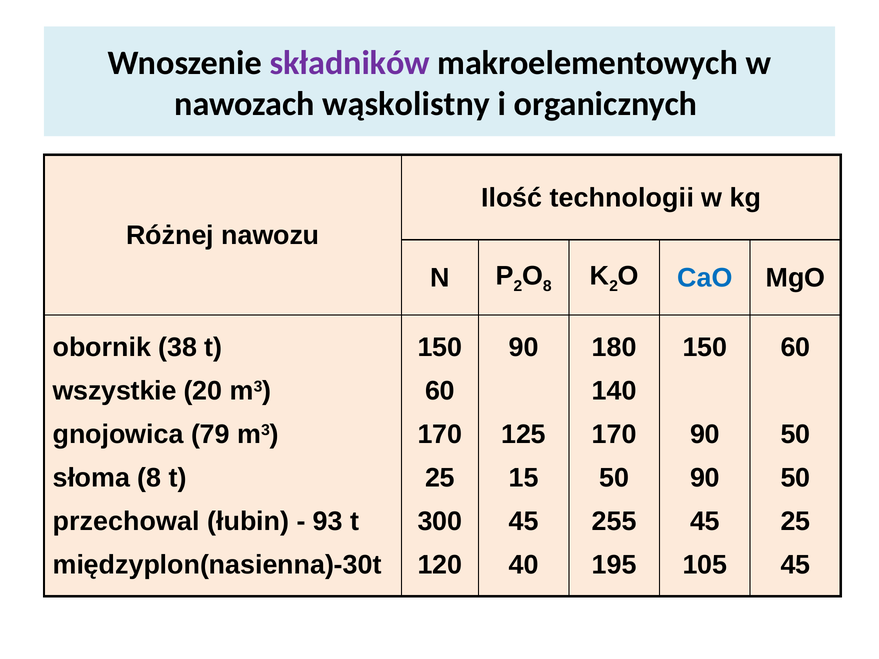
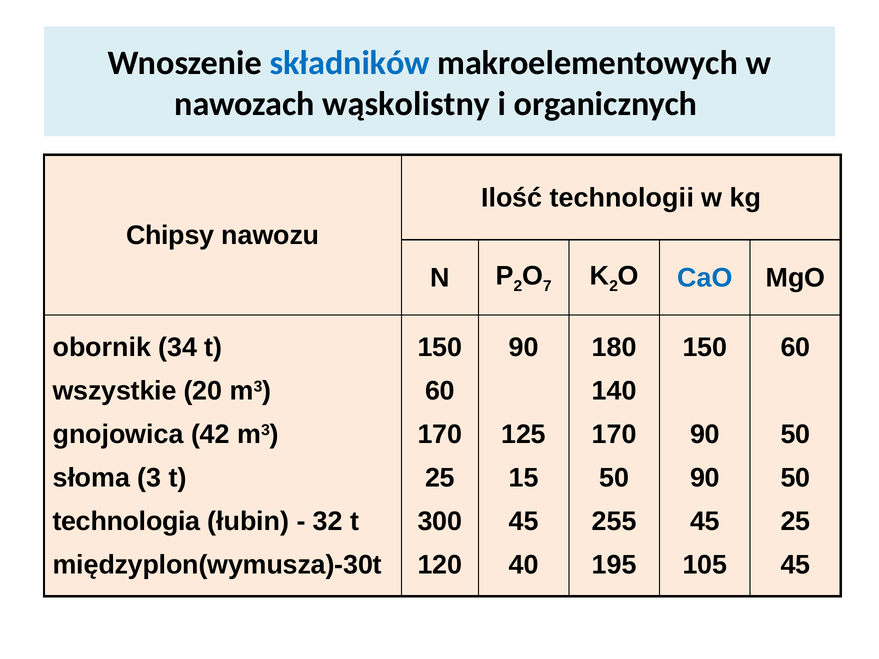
składników colour: purple -> blue
Różnej: Różnej -> Chipsy
8 at (547, 286): 8 -> 7
38: 38 -> 34
79: 79 -> 42
słoma 8: 8 -> 3
przechowal: przechowal -> technologia
93: 93 -> 32
międzyplon(nasienna)-30t: międzyplon(nasienna)-30t -> międzyplon(wymusza)-30t
